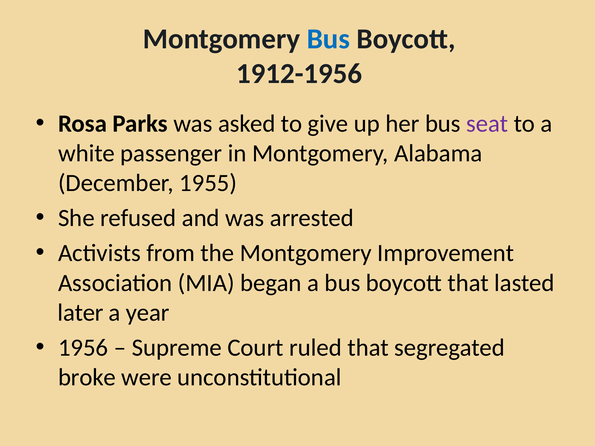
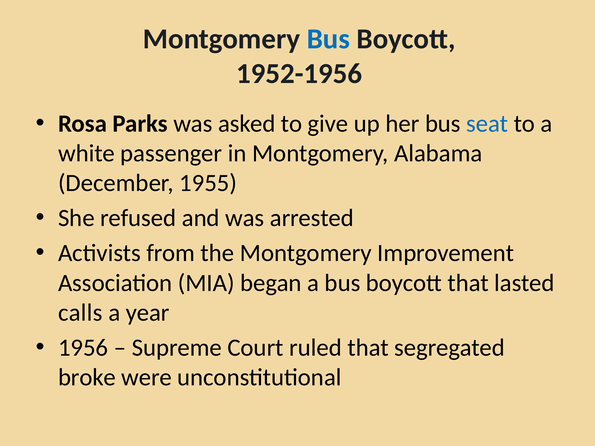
1912-1956: 1912-1956 -> 1952-1956
seat colour: purple -> blue
later: later -> calls
